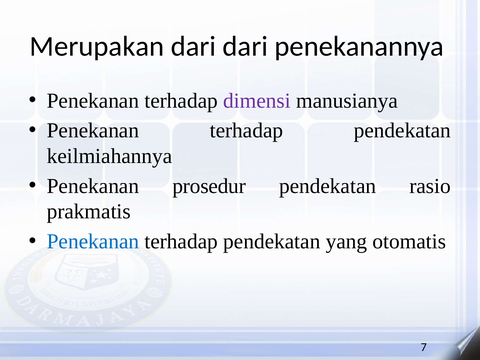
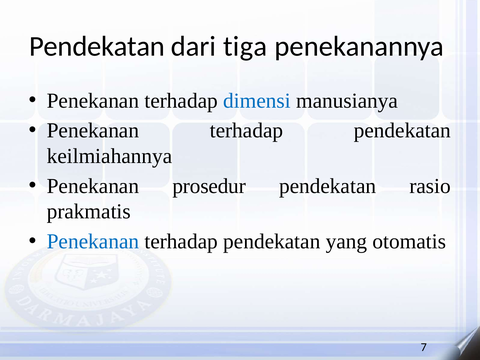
Merupakan at (97, 46): Merupakan -> Pendekatan
dari dari: dari -> tiga
dimensi colour: purple -> blue
